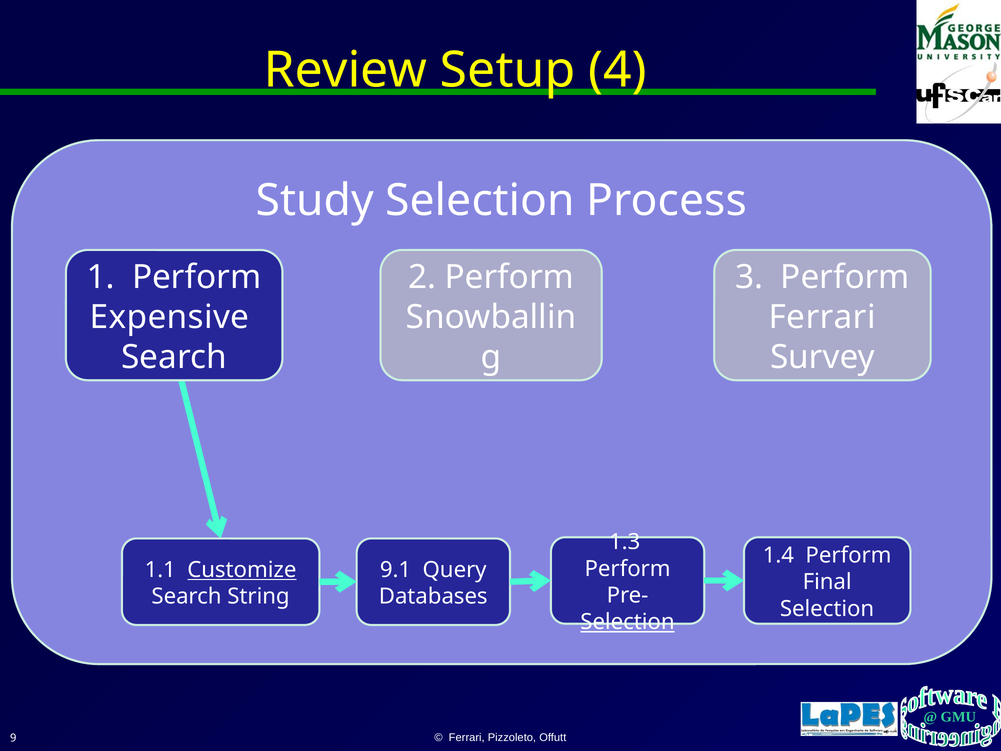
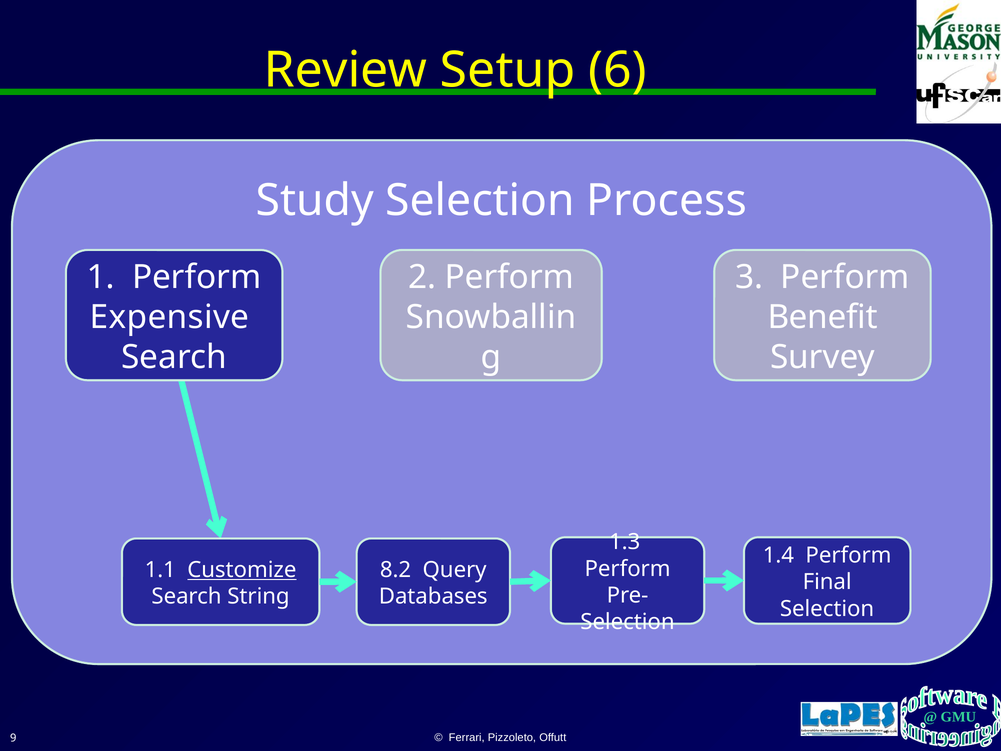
4: 4 -> 6
Ferrari at (822, 317): Ferrari -> Benefit
9.1: 9.1 -> 8.2
Selection at (627, 622) underline: present -> none
